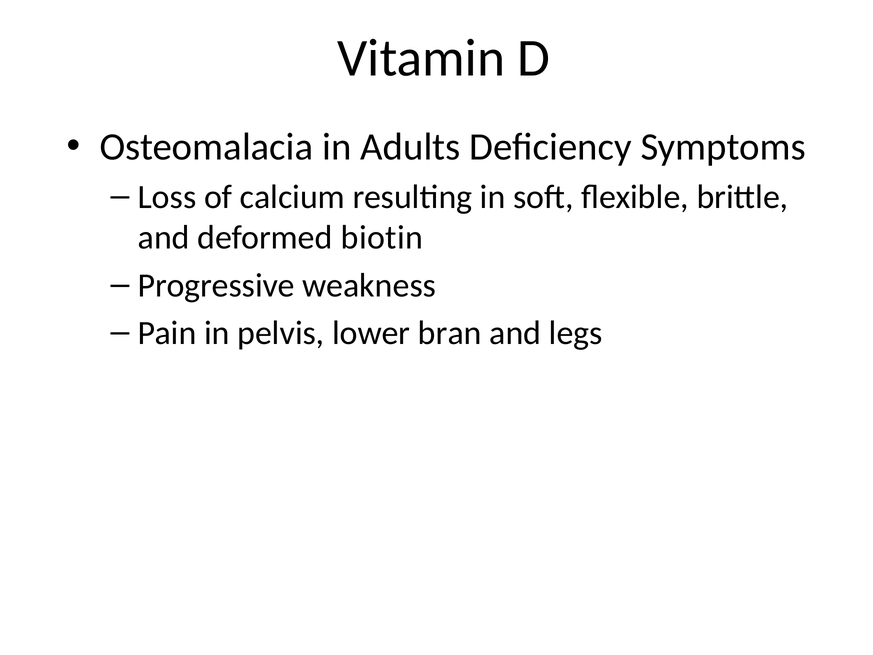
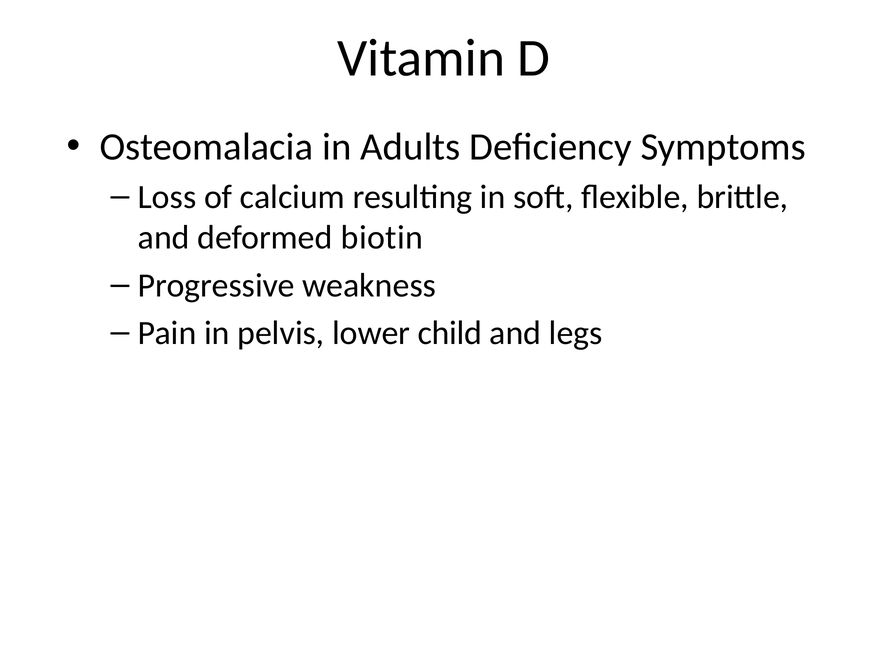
bran: bran -> child
